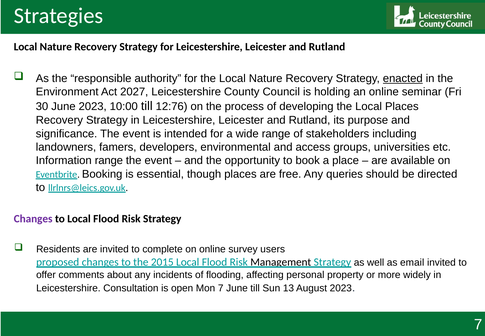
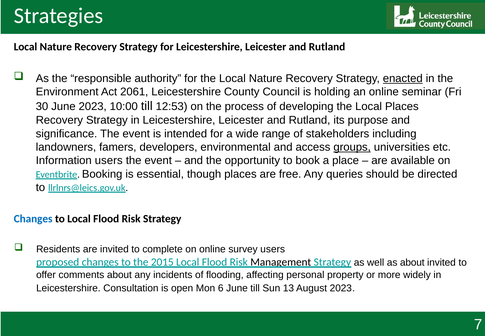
2027: 2027 -> 2061
12:76: 12:76 -> 12:53
groups underline: none -> present
Information range: range -> users
Changes at (33, 219) colour: purple -> blue
as email: email -> about
Mon 7: 7 -> 6
